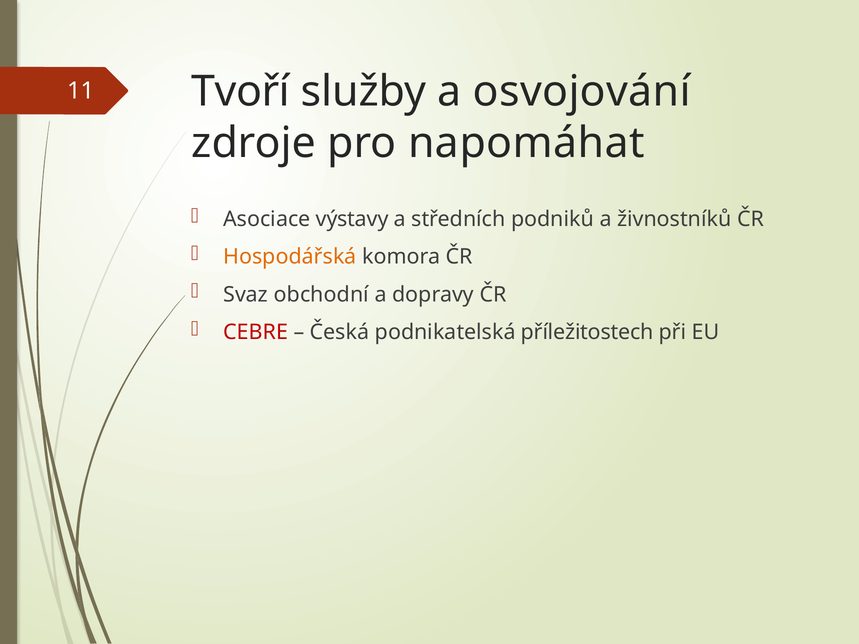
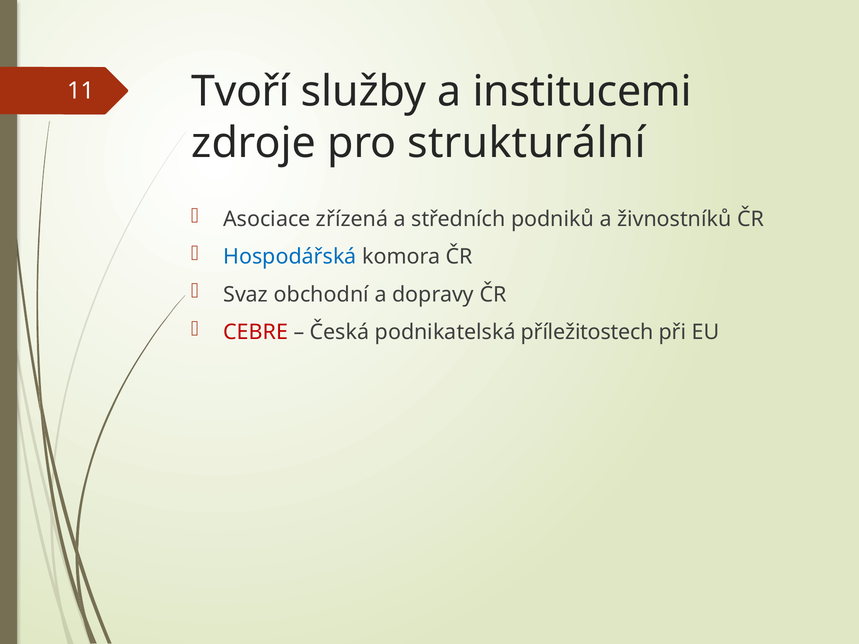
osvojování: osvojování -> institucemi
napomáhat: napomáhat -> strukturální
výstavy: výstavy -> zřízená
Hospodářská colour: orange -> blue
